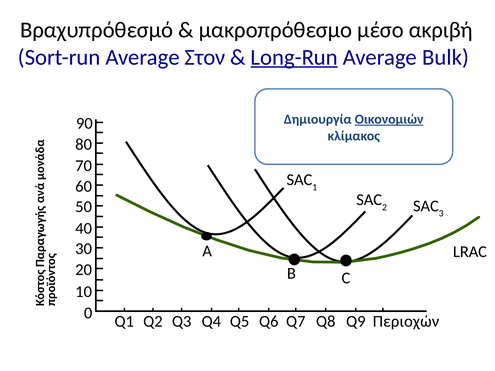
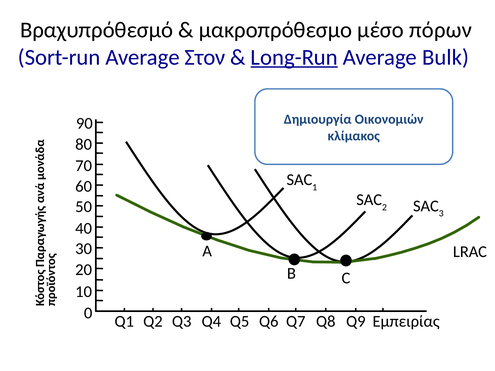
ακριβή: ακριβή -> πόρων
Οικονομιών underline: present -> none
Περιοχών: Περιοχών -> Εμπειρίας
